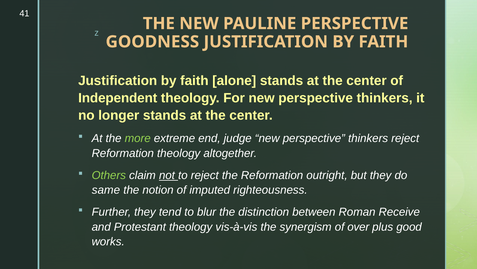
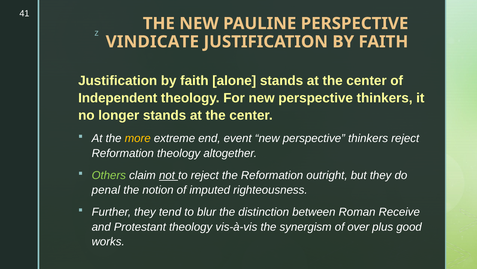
GOODNESS: GOODNESS -> VINDICATE
more colour: light green -> yellow
judge: judge -> event
same: same -> penal
